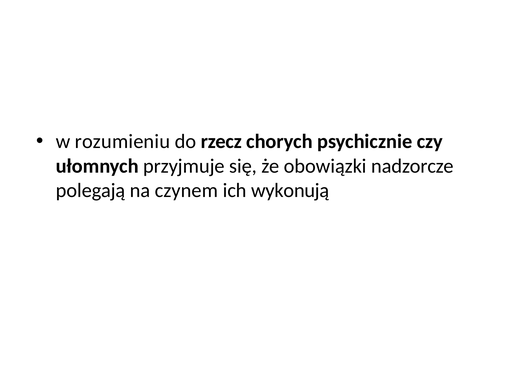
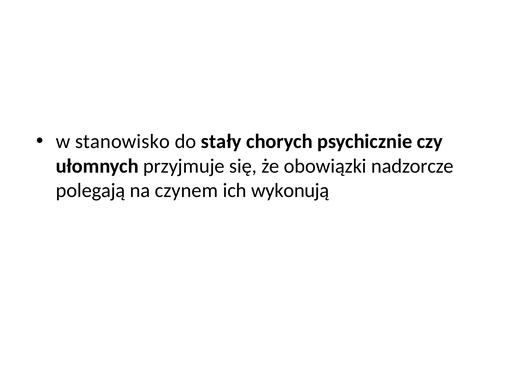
rozumieniu: rozumieniu -> stanowisko
rzecz: rzecz -> stały
